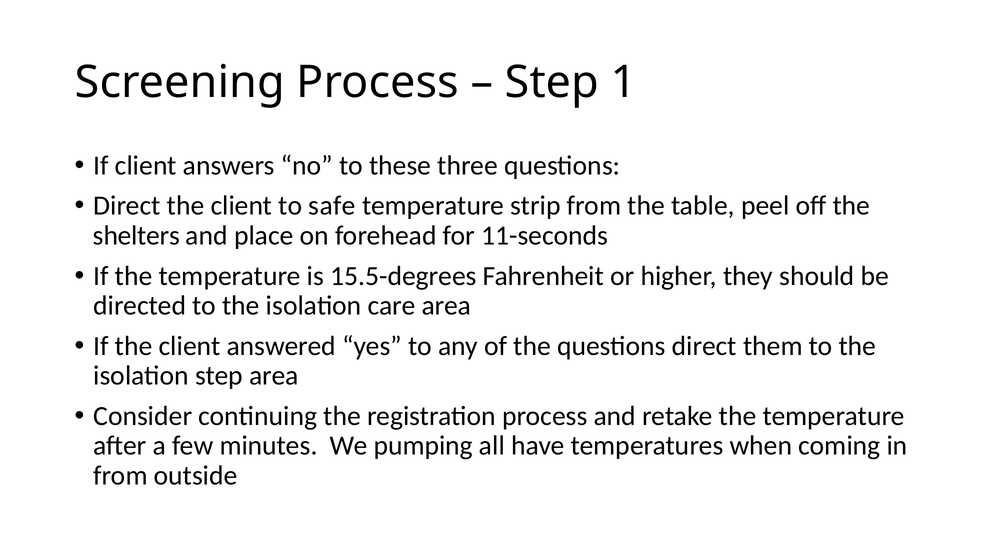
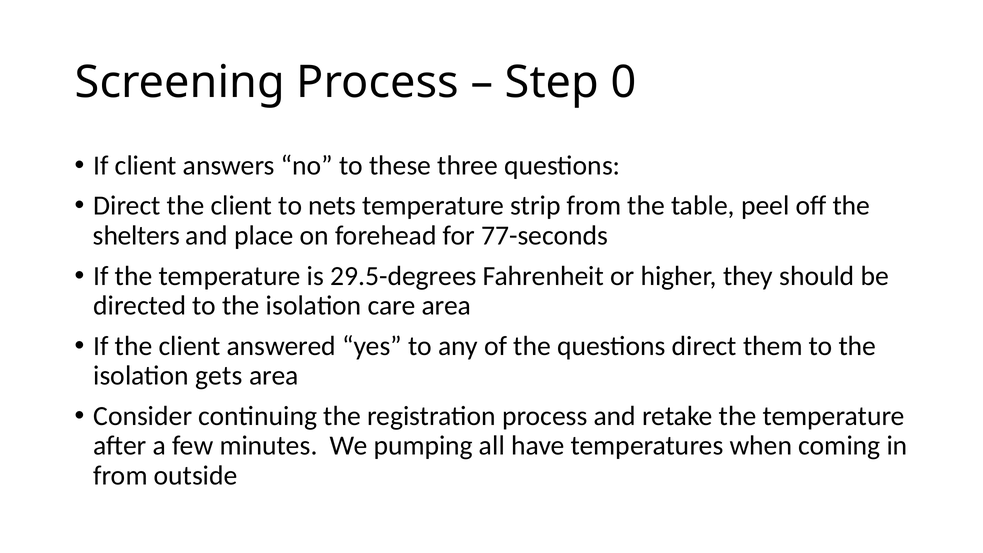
1: 1 -> 0
safe: safe -> nets
11-seconds: 11-seconds -> 77-seconds
15.5-degrees: 15.5-degrees -> 29.5-degrees
isolation step: step -> gets
